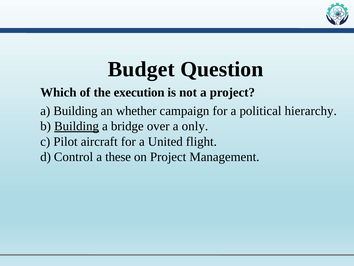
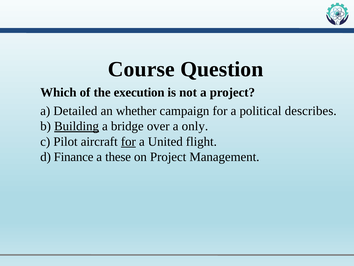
Budget: Budget -> Course
a Building: Building -> Detailed
hierarchy: hierarchy -> describes
for at (128, 141) underline: none -> present
Control: Control -> Finance
